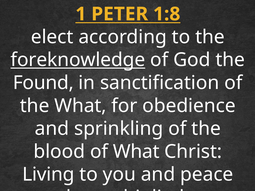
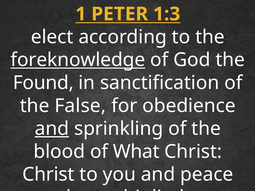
1:8: 1:8 -> 1:3
the What: What -> False
and at (52, 129) underline: none -> present
Living at (48, 175): Living -> Christ
